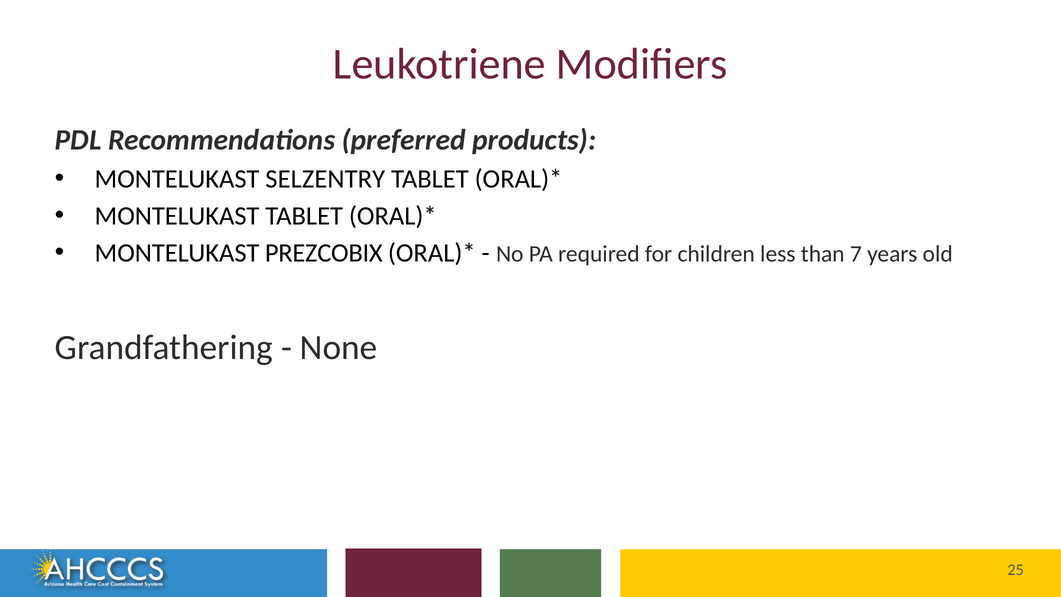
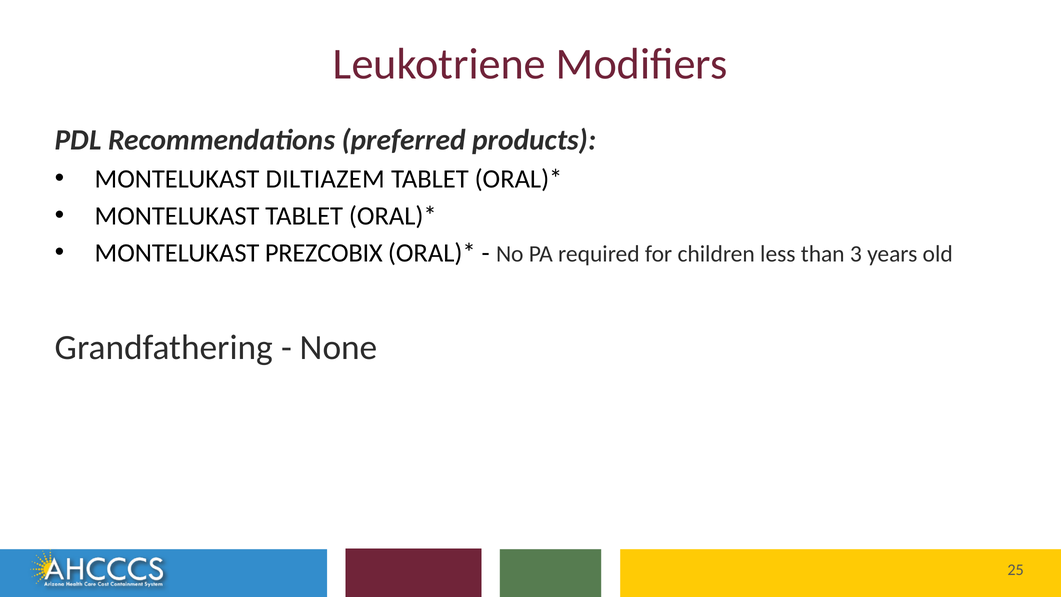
SELZENTRY: SELZENTRY -> DILTIAZEM
7: 7 -> 3
